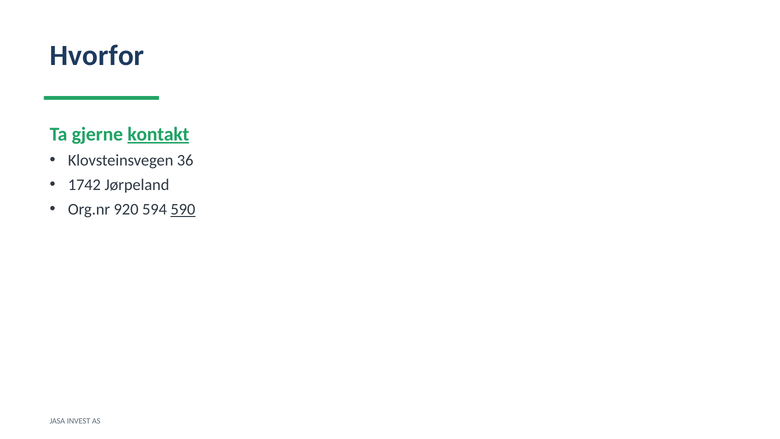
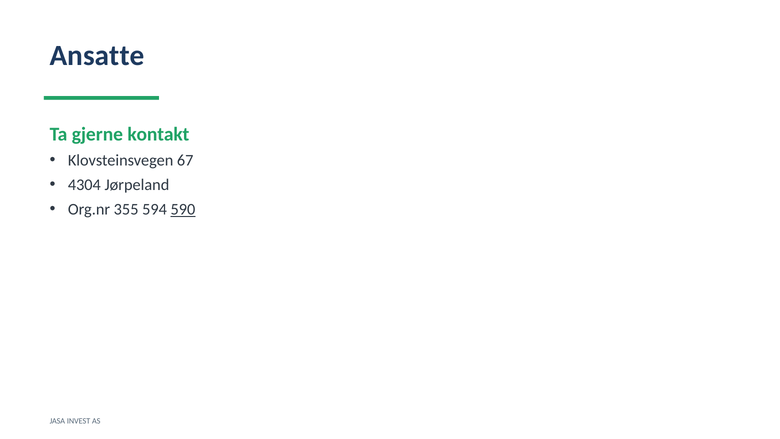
Hvorfor: Hvorfor -> Ansatte
kontakt underline: present -> none
36: 36 -> 67
1742: 1742 -> 4304
920: 920 -> 355
